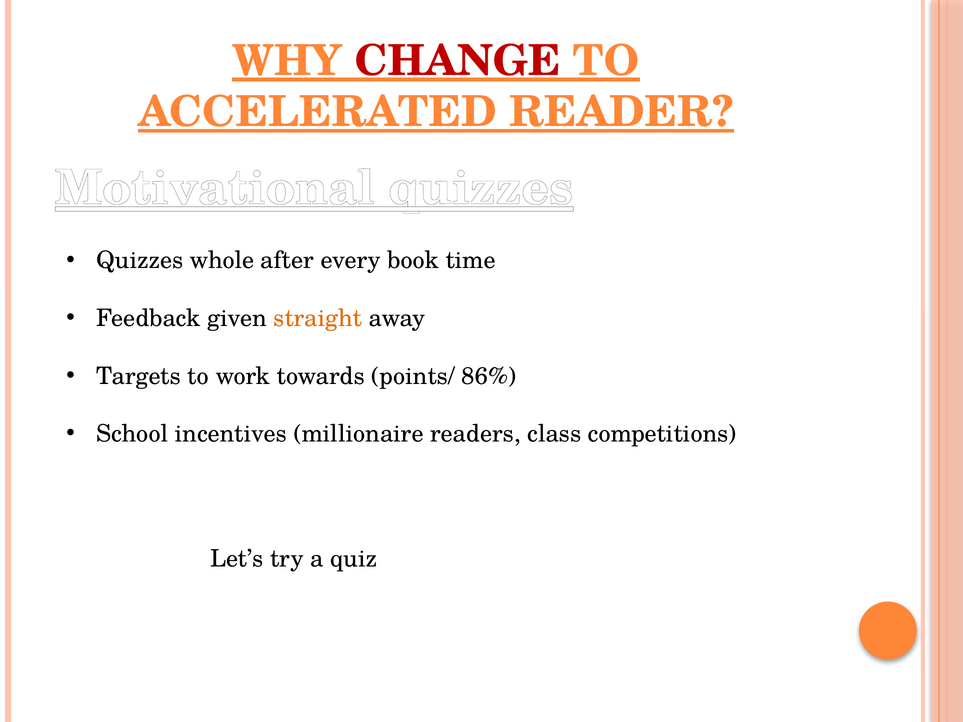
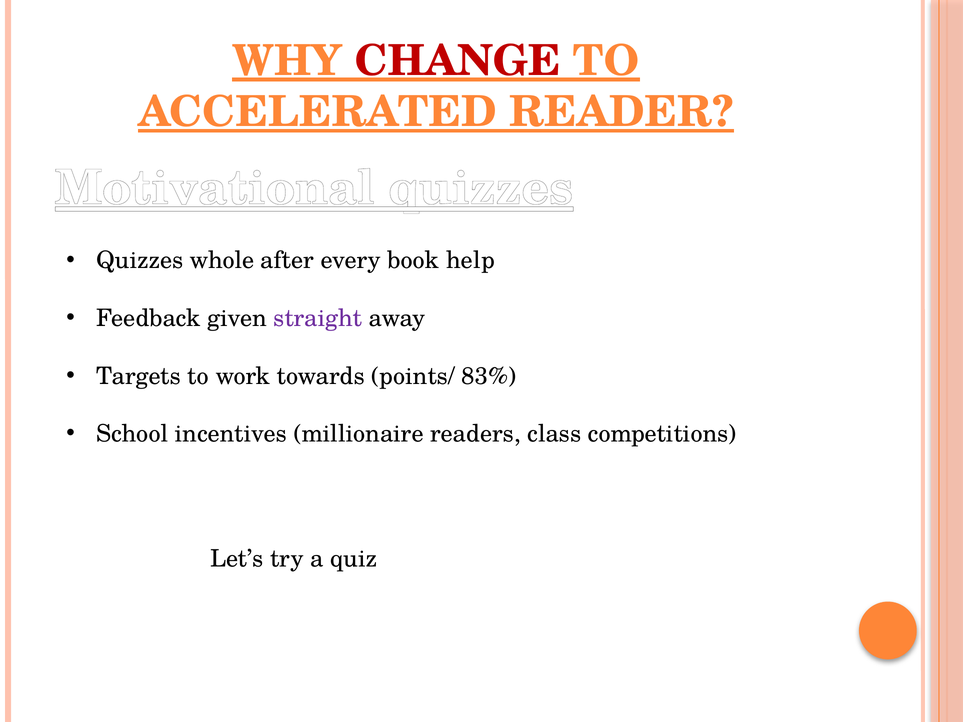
time: time -> help
straight colour: orange -> purple
86%: 86% -> 83%
